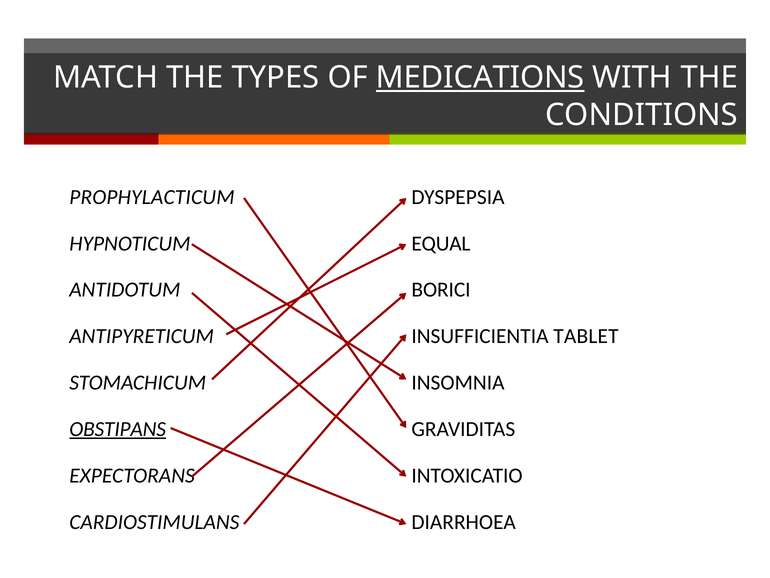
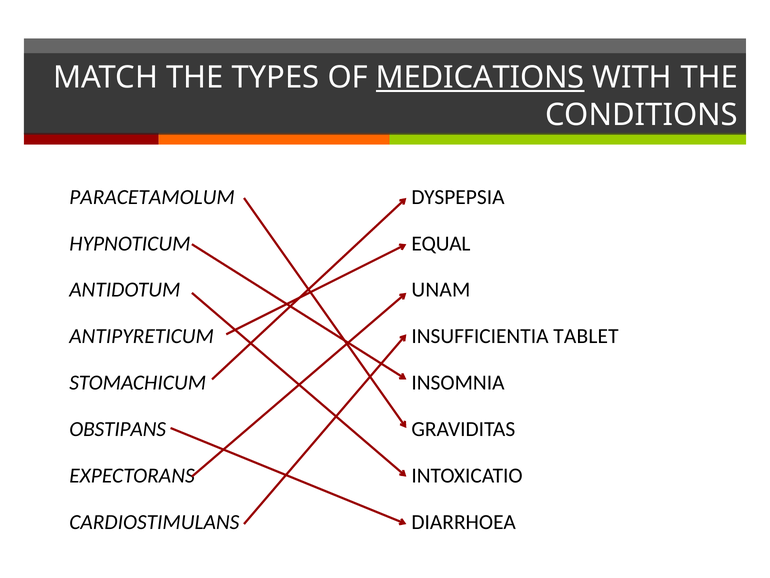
PROPHYLACTICUM: PROPHYLACTICUM -> PARACETAMOLUM
BORICI: BORICI -> UNAM
OBSTIPANS underline: present -> none
